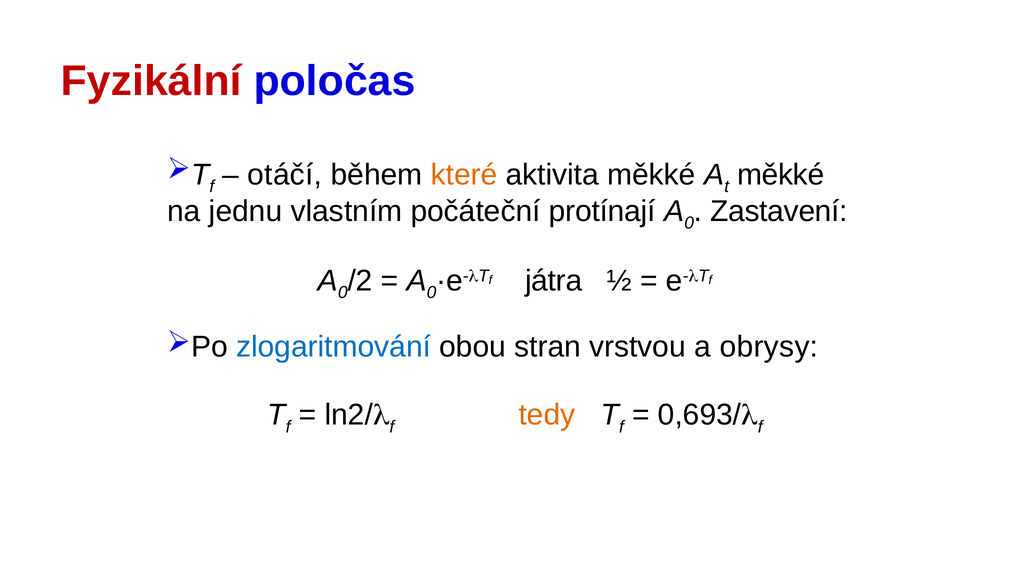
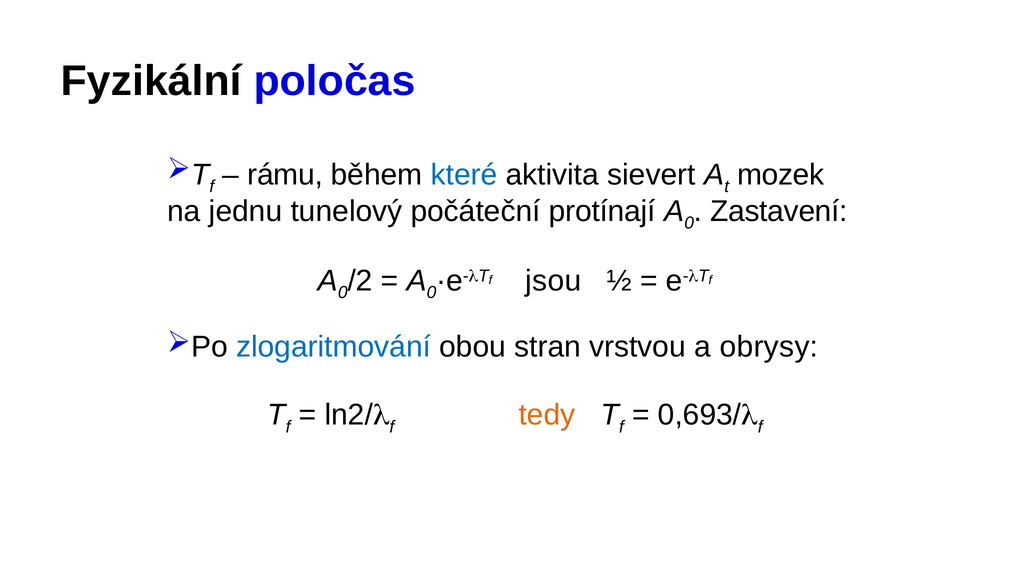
Fyzikální colour: red -> black
otáčí: otáčí -> rámu
které colour: orange -> blue
aktivita měkké: měkké -> sievert
měkké at (781, 175): měkké -> mozek
vlastním: vlastním -> tunelový
játra: játra -> jsou
